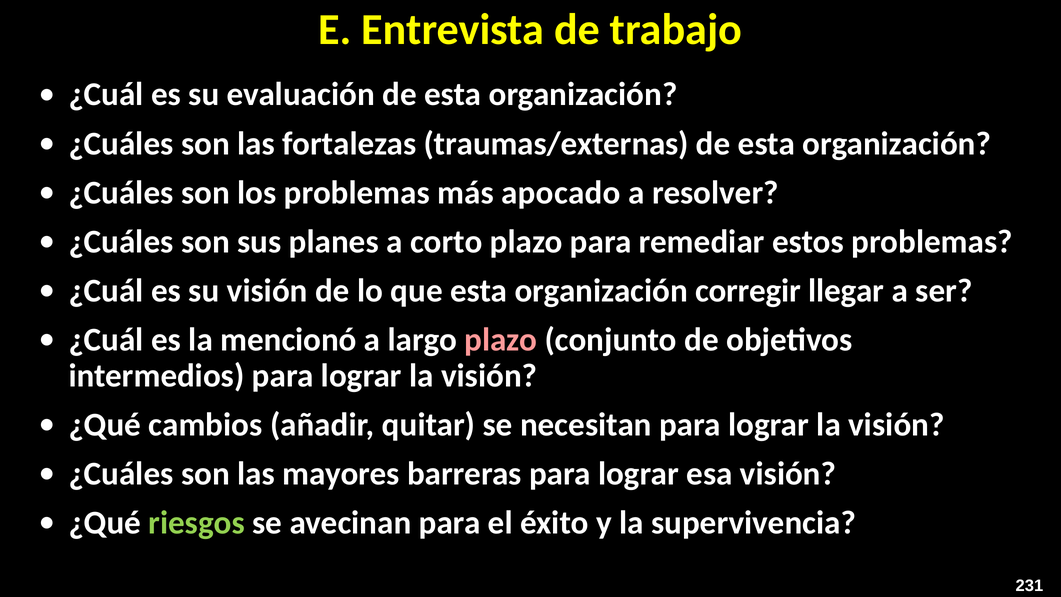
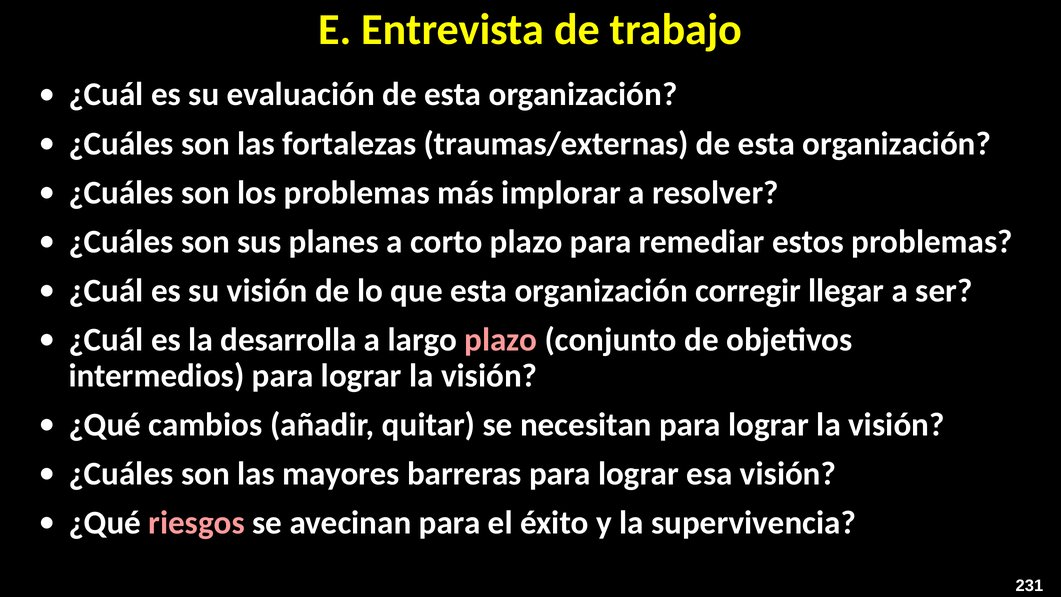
apocado: apocado -> implorar
mencionó: mencionó -> desarrolla
riesgos colour: light green -> pink
